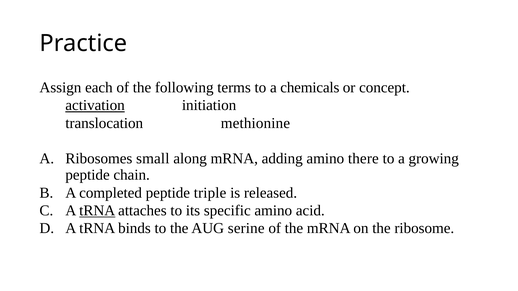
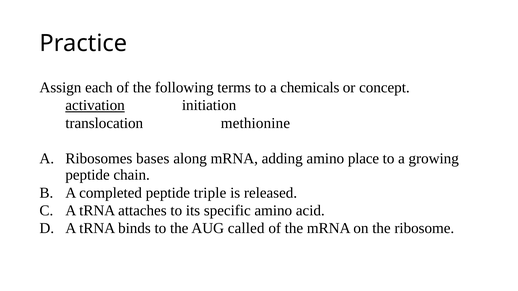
small: small -> bases
there: there -> place
tRNA at (97, 211) underline: present -> none
serine: serine -> called
